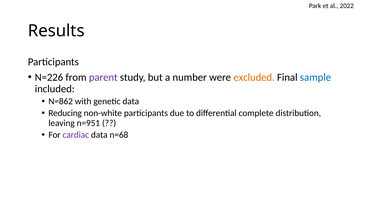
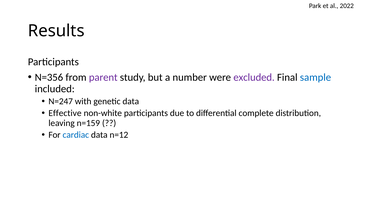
N=226: N=226 -> N=356
excluded colour: orange -> purple
N=862: N=862 -> N=247
Reducing: Reducing -> Effective
n=951: n=951 -> n=159
cardiac colour: purple -> blue
n=68: n=68 -> n=12
